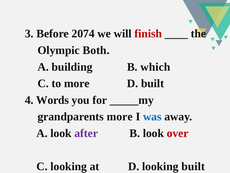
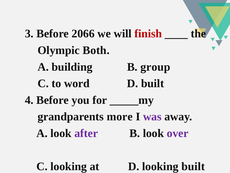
2074: 2074 -> 2066
which: which -> group
to more: more -> word
4 Words: Words -> Before
was colour: blue -> purple
over colour: red -> purple
